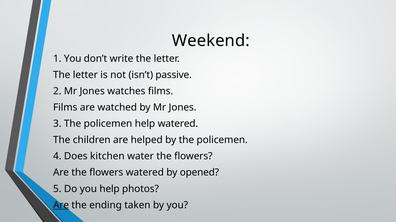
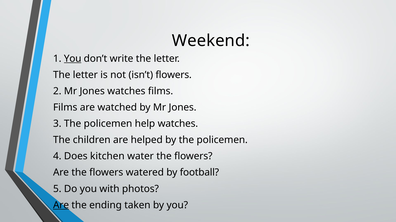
You at (73, 59) underline: none -> present
isn’t passive: passive -> flowers
help watered: watered -> watches
opened: opened -> football
you help: help -> with
